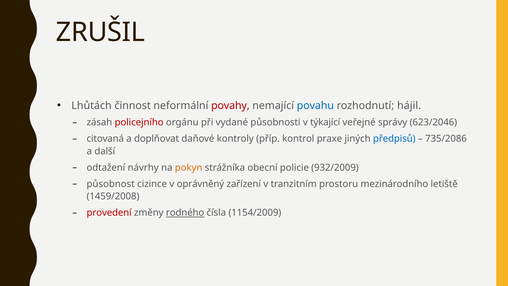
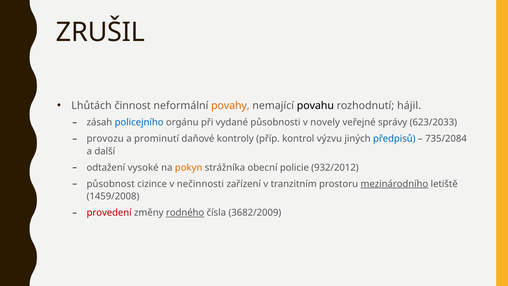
povahy colour: red -> orange
povahu colour: blue -> black
policejního colour: red -> blue
týkající: týkající -> novely
623/2046: 623/2046 -> 623/2033
citovaná: citovaná -> provozu
doplňovat: doplňovat -> prominutí
praxe: praxe -> výzvu
735/2086: 735/2086 -> 735/2084
návrhy: návrhy -> vysoké
932/2009: 932/2009 -> 932/2012
oprávněný: oprávněný -> nečinnosti
mezinárodního underline: none -> present
1154/2009: 1154/2009 -> 3682/2009
